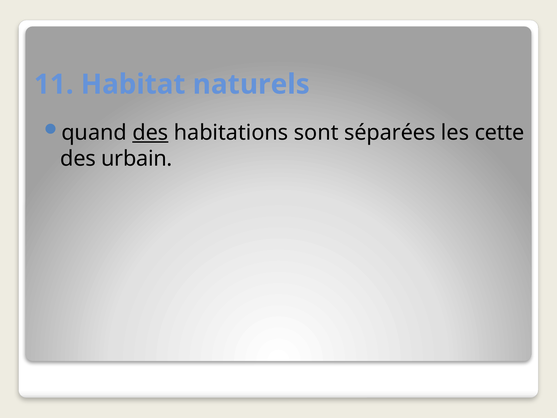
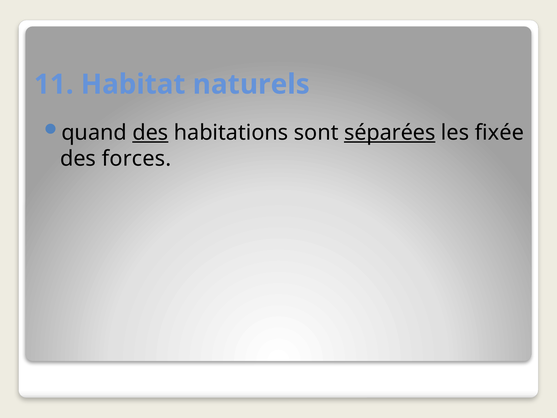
séparées underline: none -> present
cette: cette -> fixée
urbain: urbain -> forces
